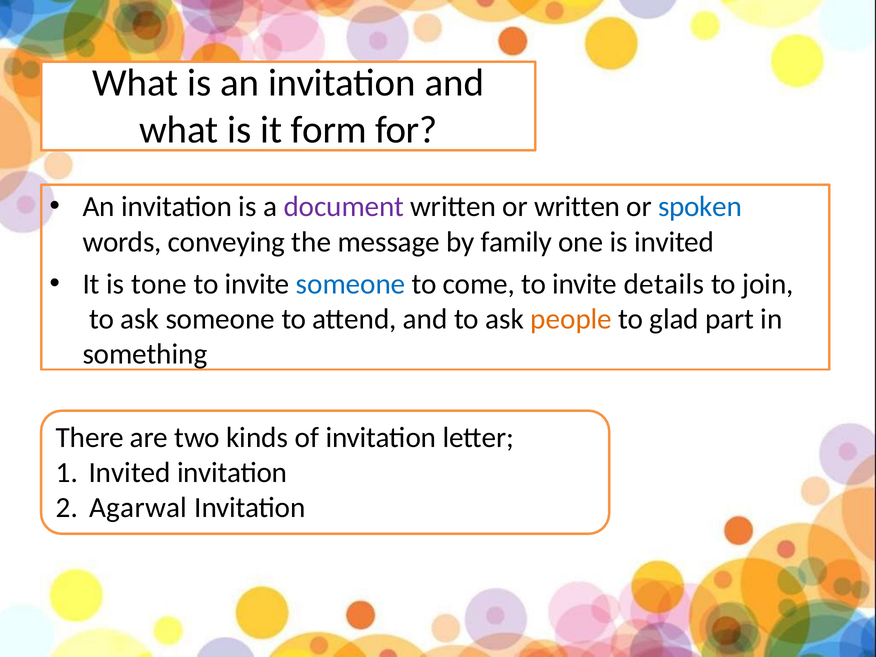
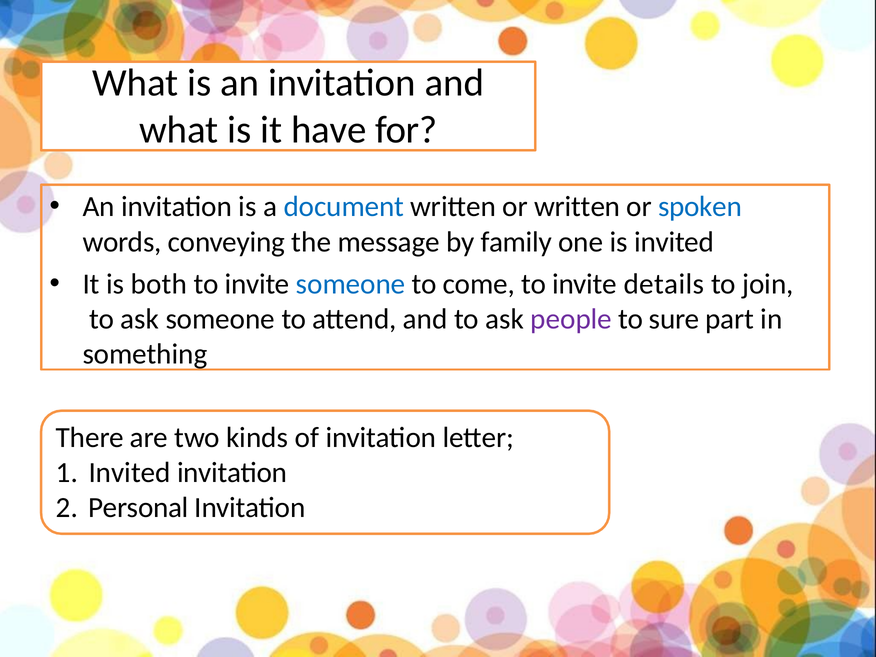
form: form -> have
document colour: purple -> blue
tone: tone -> both
people colour: orange -> purple
glad: glad -> sure
Agarwal: Agarwal -> Personal
